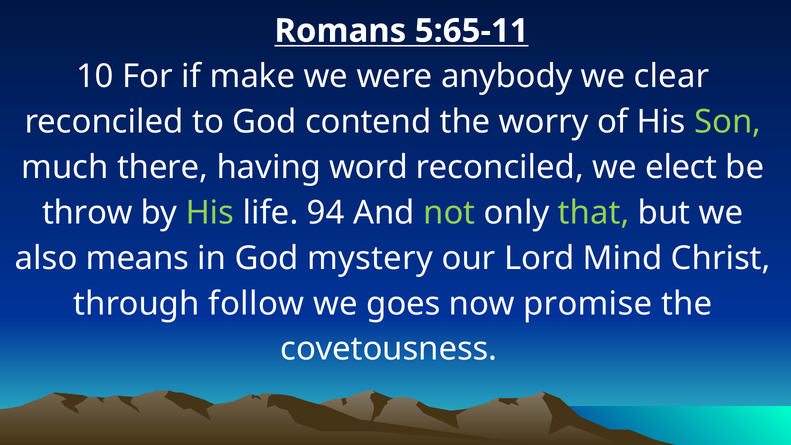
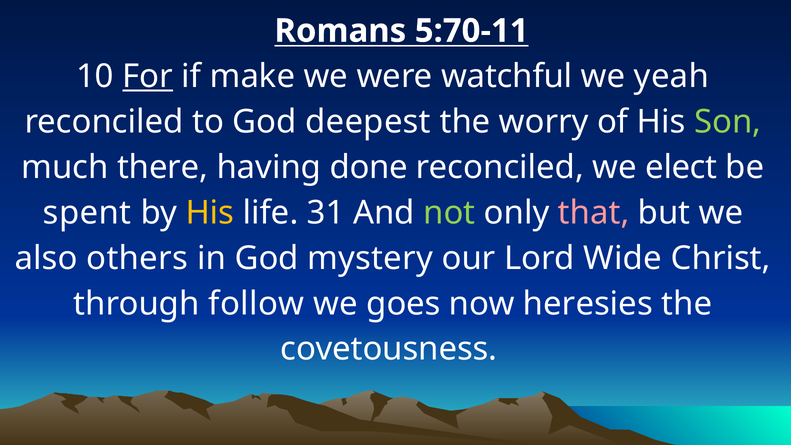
5:65-11: 5:65-11 -> 5:70-11
For underline: none -> present
anybody: anybody -> watchful
clear: clear -> yeah
contend: contend -> deepest
word: word -> done
throw: throw -> spent
His at (210, 213) colour: light green -> yellow
94: 94 -> 31
that colour: light green -> pink
means: means -> others
Mind: Mind -> Wide
promise: promise -> heresies
